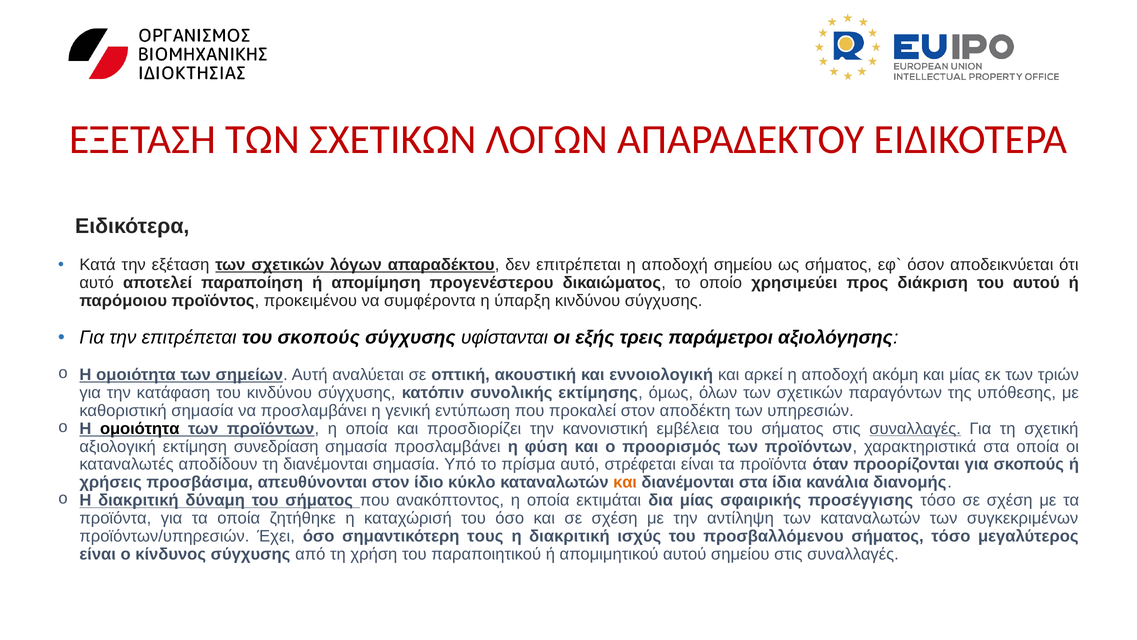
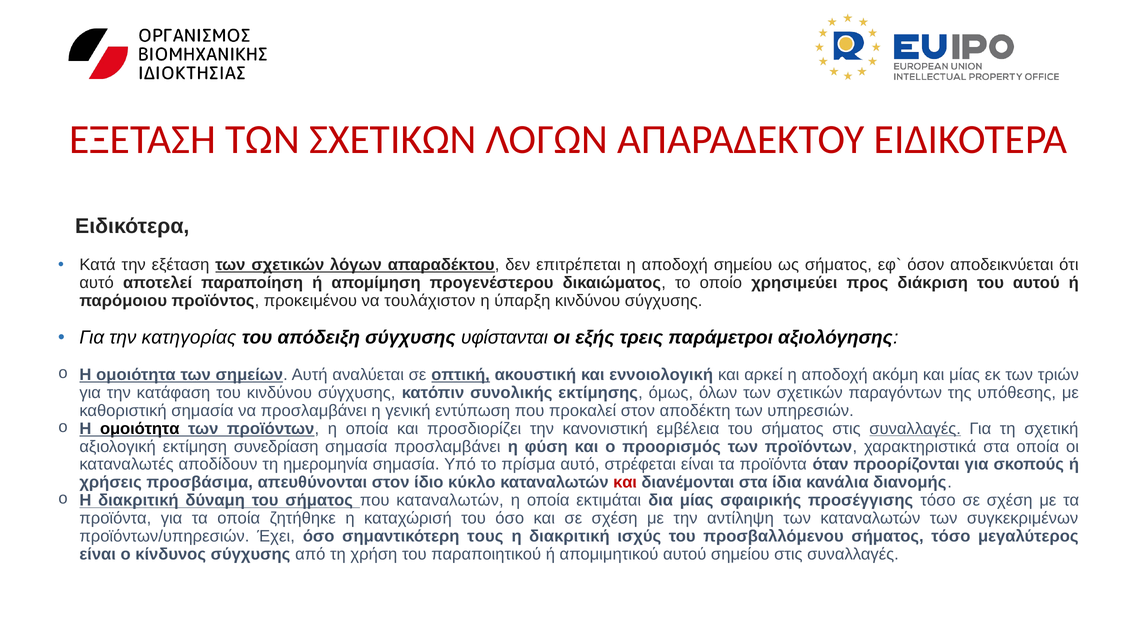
συμφέροντα: συμφέροντα -> τουλάχιστον
την επιτρέπεται: επιτρέπεται -> κατηγορίας
του σκοπούς: σκοπούς -> απόδειξη
οπτική underline: none -> present
τη διανέμονται: διανέμονται -> ημερομηνία
και at (625, 482) colour: orange -> red
που ανακόπτοντος: ανακόπτοντος -> καταναλωτών
